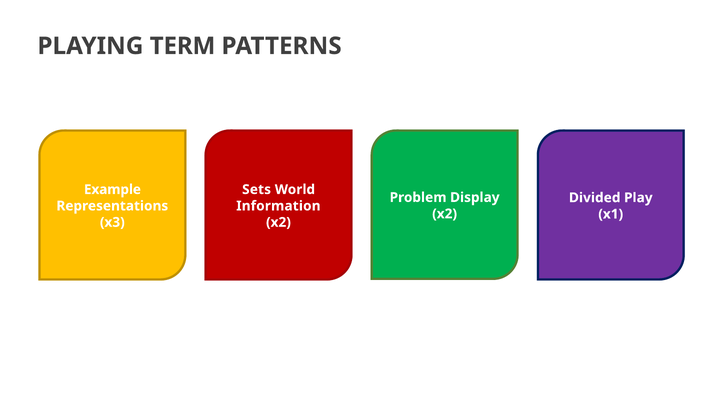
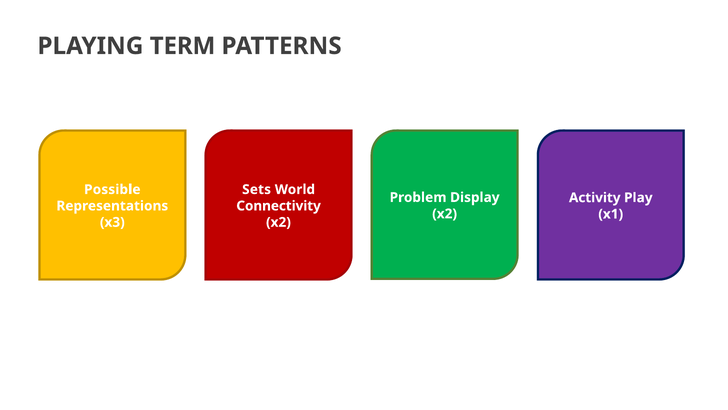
Example: Example -> Possible
Divided: Divided -> Activity
Information: Information -> Connectivity
